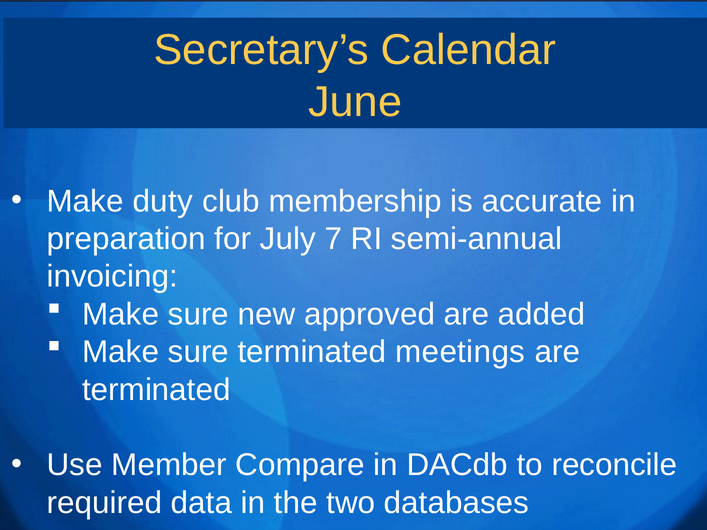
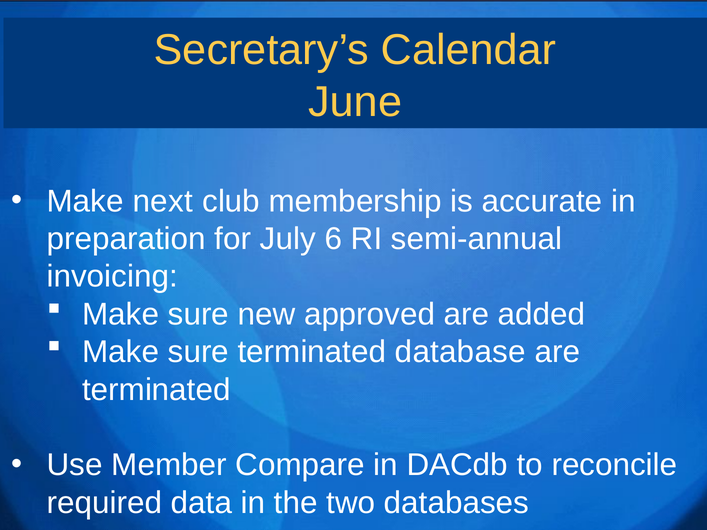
duty: duty -> next
7: 7 -> 6
meetings: meetings -> database
